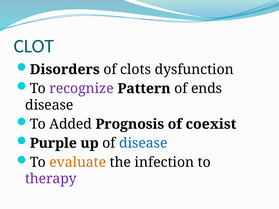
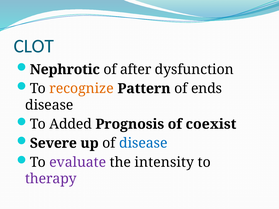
Disorders: Disorders -> Nephrotic
clots: clots -> after
recognize colour: purple -> orange
Purple: Purple -> Severe
evaluate colour: orange -> purple
infection: infection -> intensity
